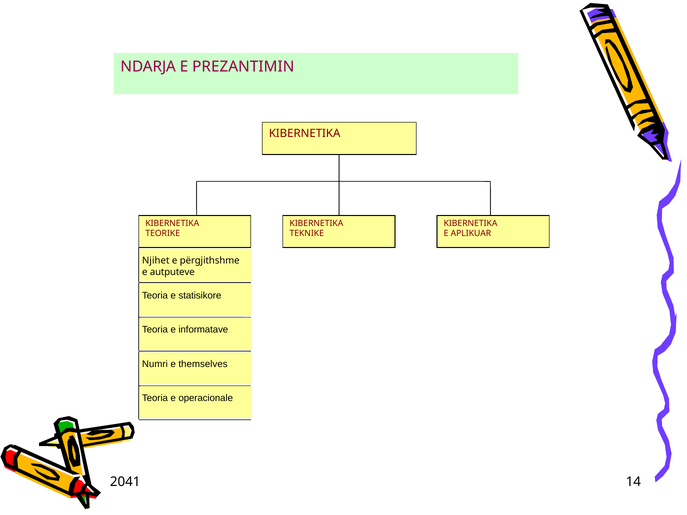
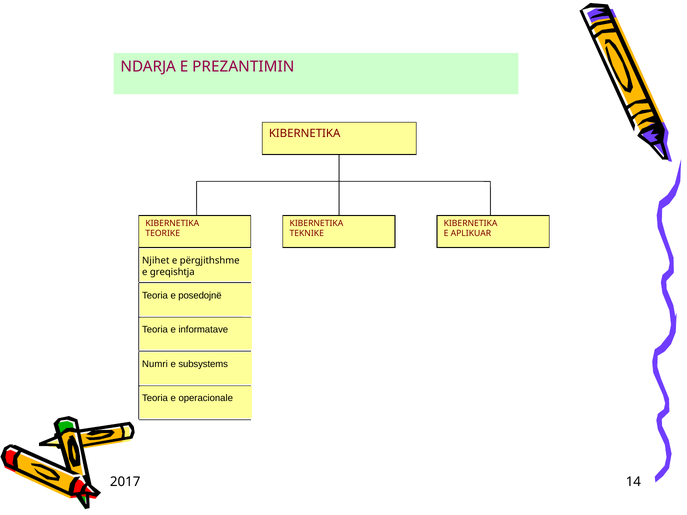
autputeve: autputeve -> greqishtja
statisikore: statisikore -> posedojnë
themselves: themselves -> subsystems
2041: 2041 -> 2017
